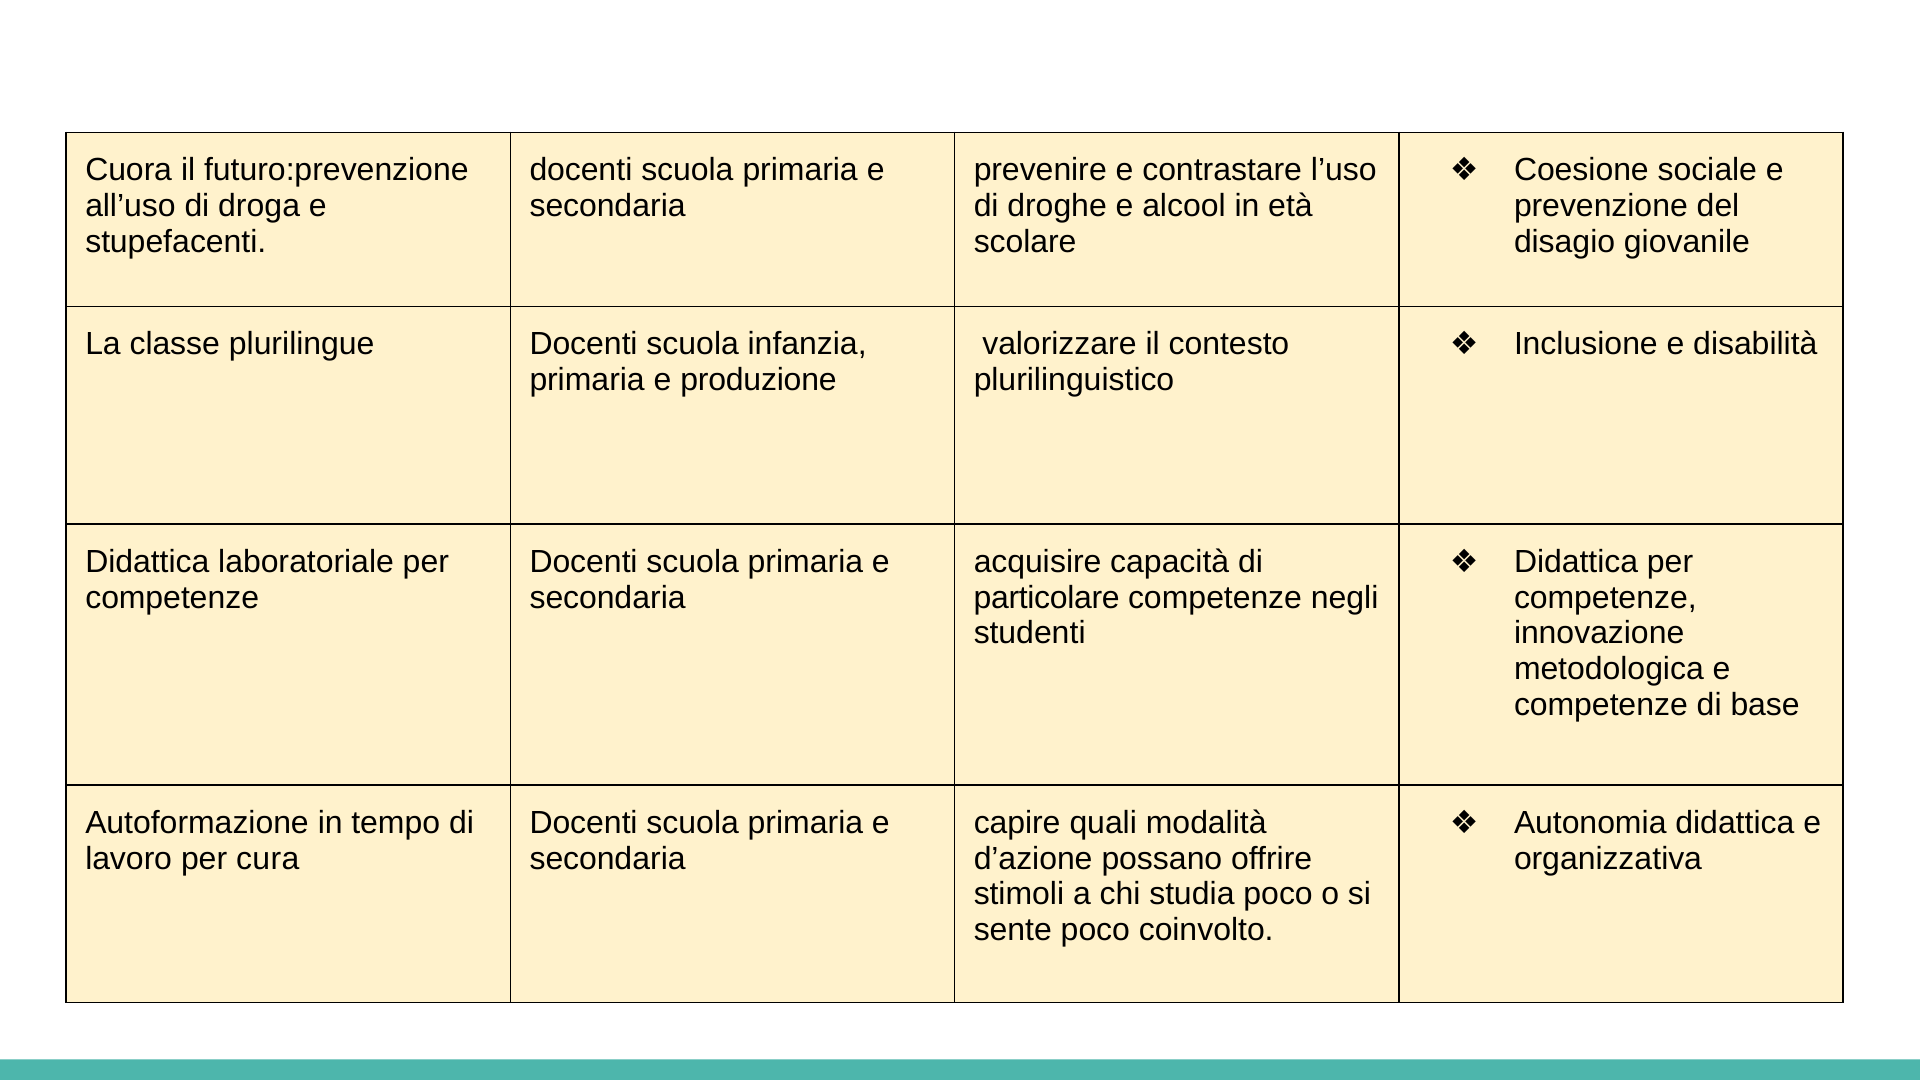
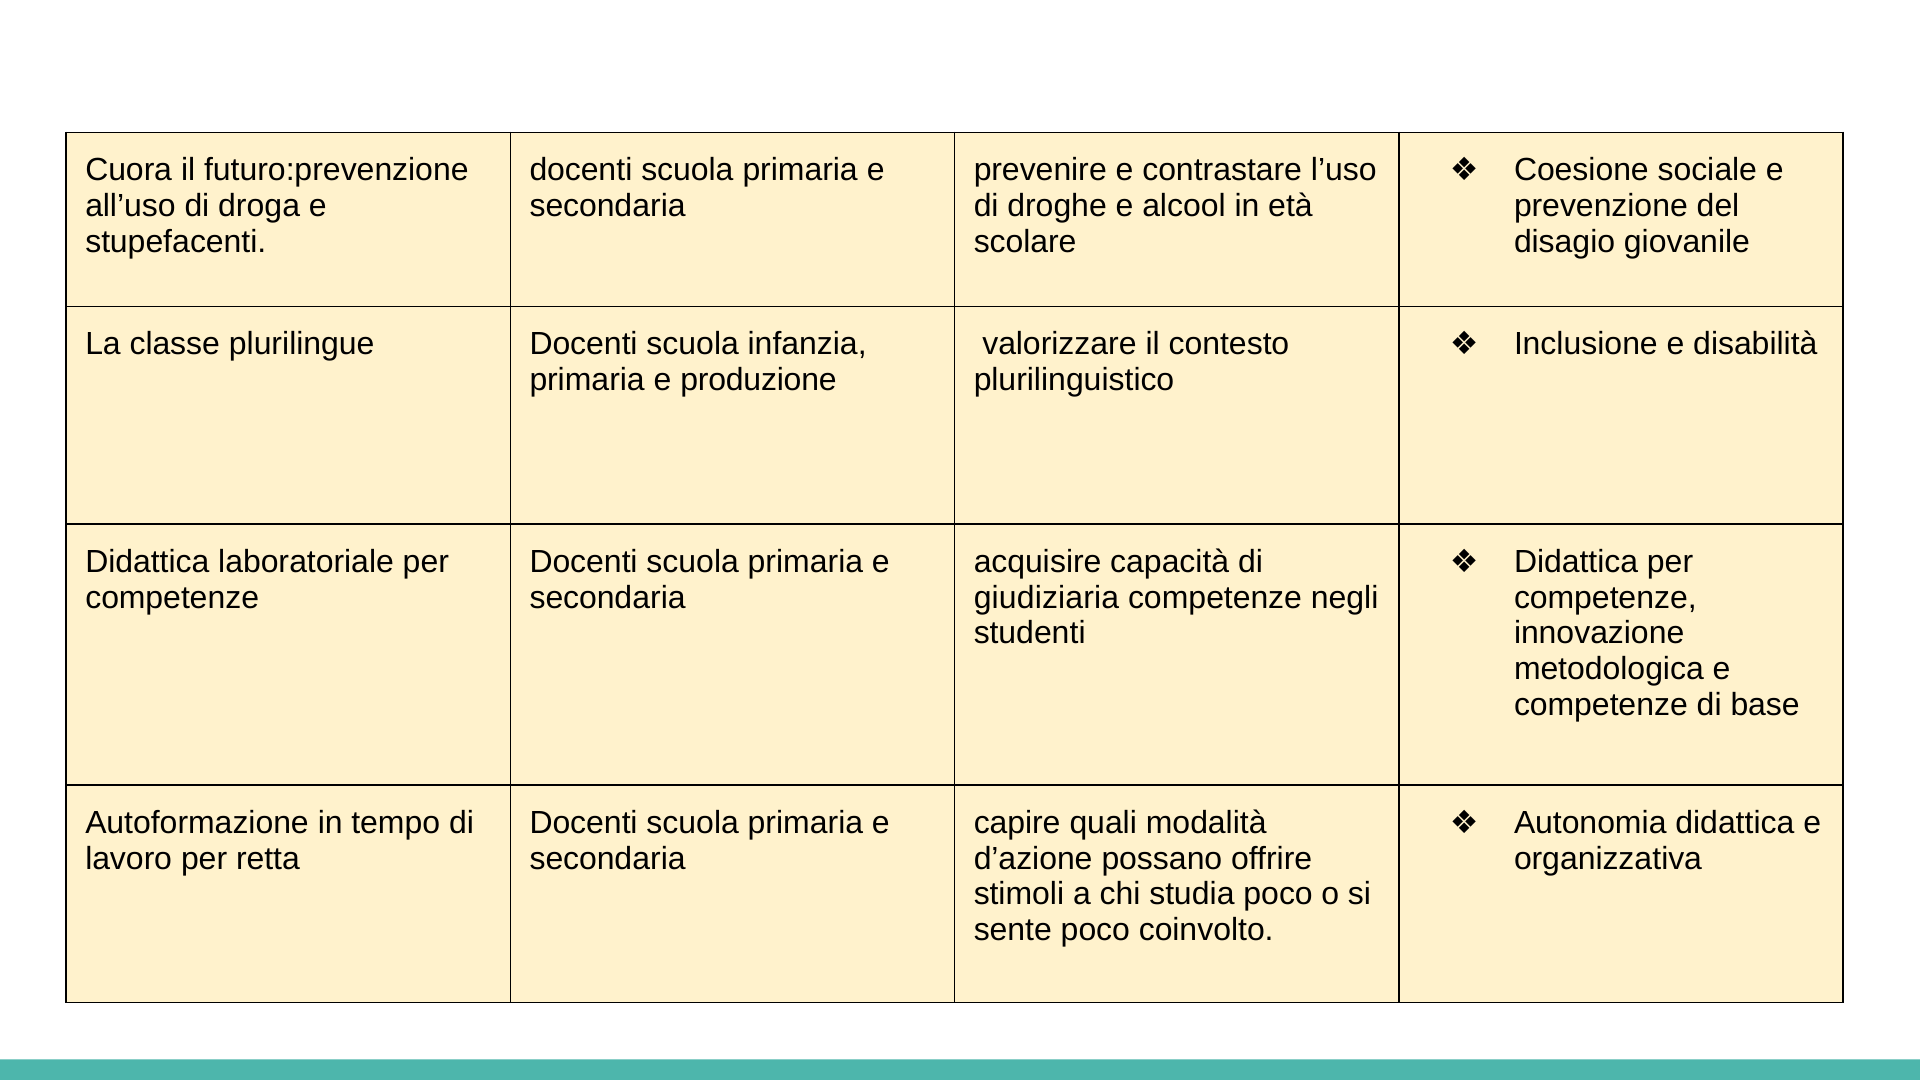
particolare: particolare -> giudiziaria
cura: cura -> retta
